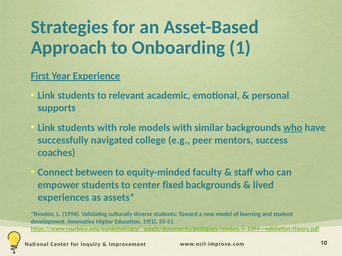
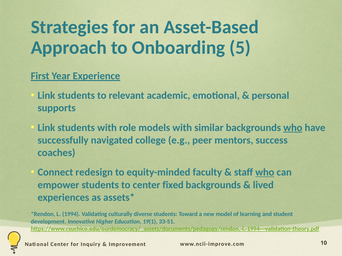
1: 1 -> 5
between: between -> redesign
who at (265, 173) underline: none -> present
